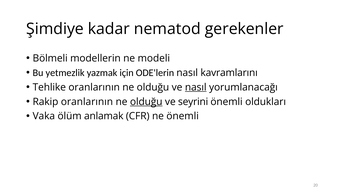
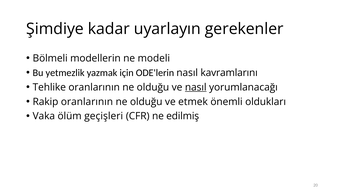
nematod: nematod -> uyarlayın
olduğu at (146, 101) underline: present -> none
seyrini: seyrini -> etmek
anlamak: anlamak -> geçişleri
ne önemli: önemli -> edilmiş
